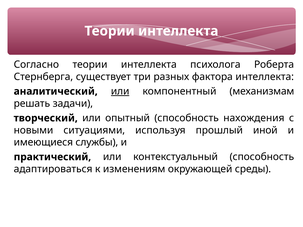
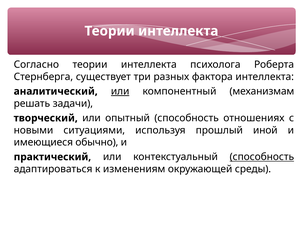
нахождения: нахождения -> отношениях
службы: службы -> обычно
способность at (262, 157) underline: none -> present
